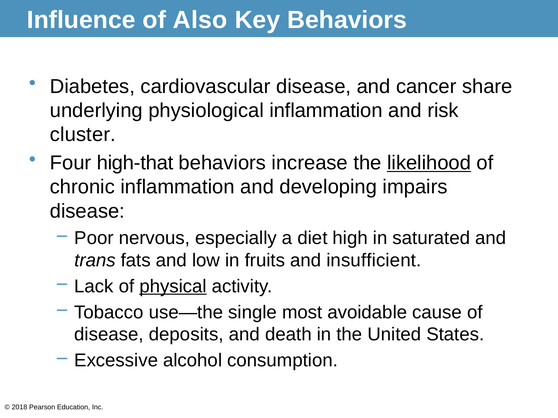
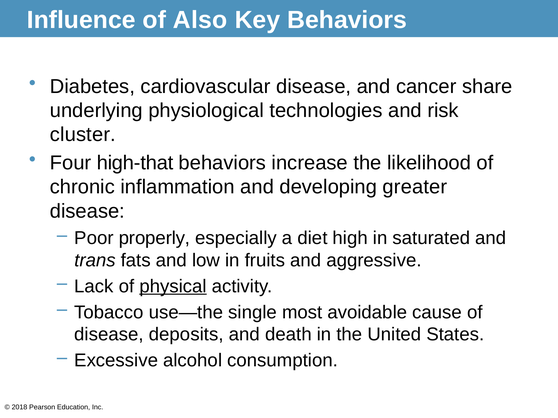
physiological inflammation: inflammation -> technologies
likelihood underline: present -> none
impairs: impairs -> greater
nervous: nervous -> properly
insufficient: insufficient -> aggressive
